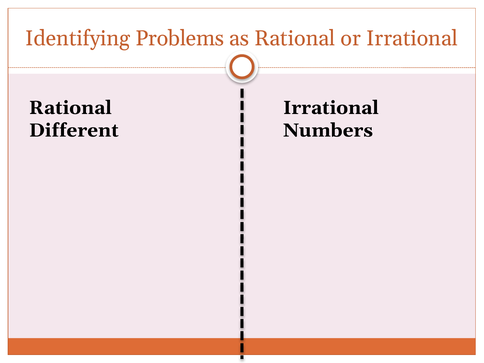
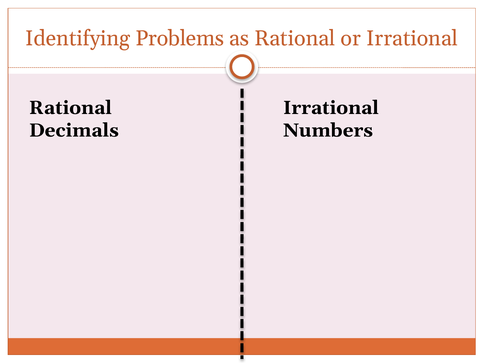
Different: Different -> Decimals
